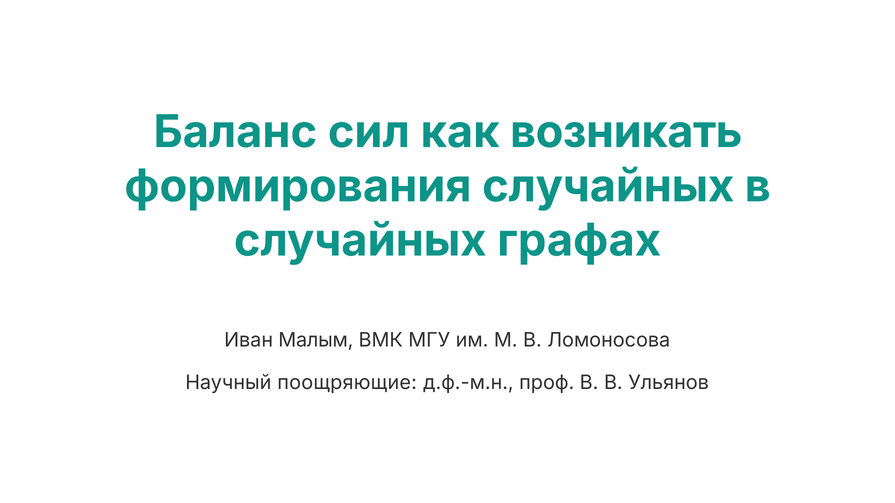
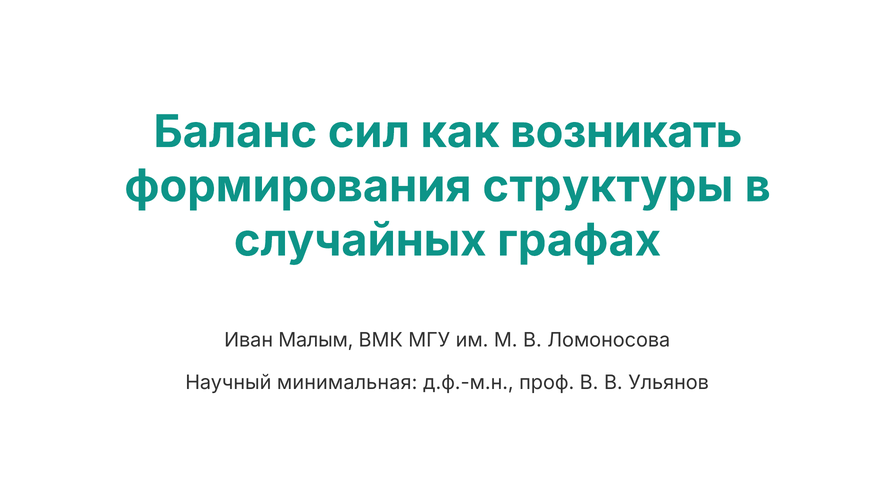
формирования случайных: случайных -> структуры
поощряющие: поощряющие -> минимальная
